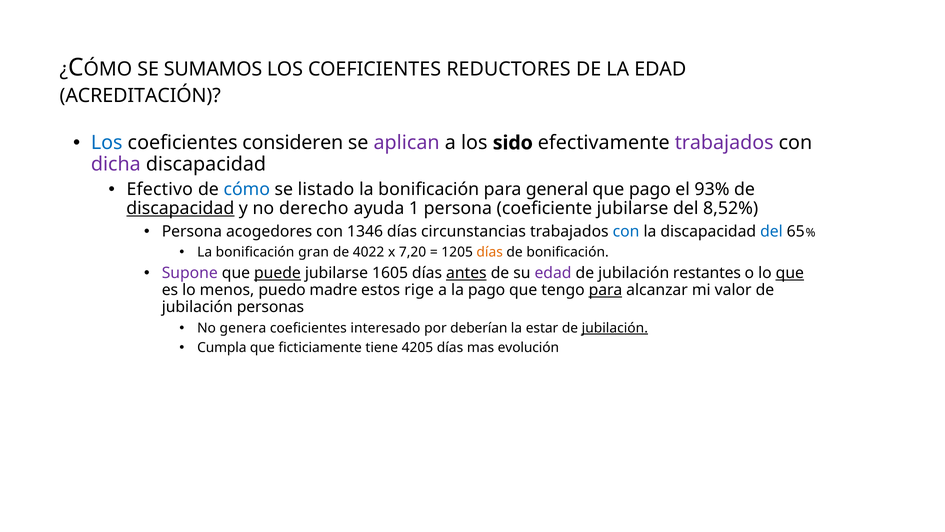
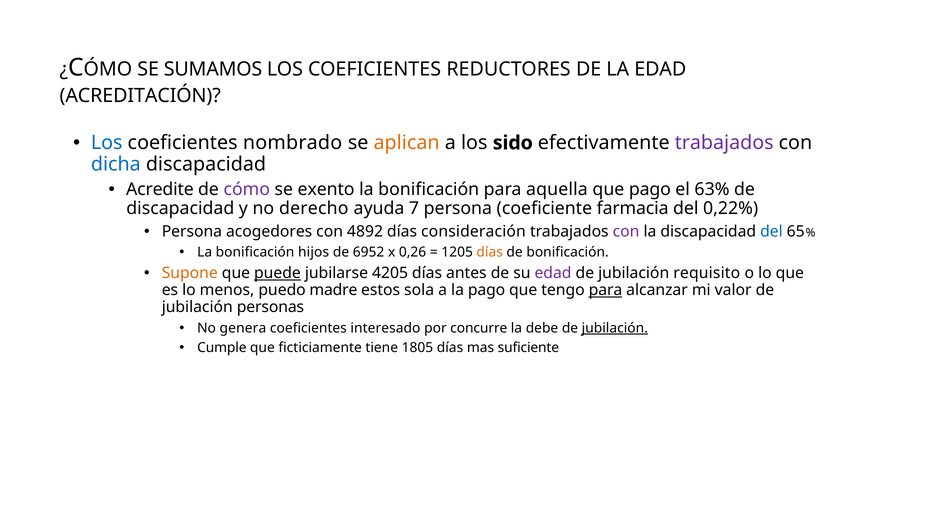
consideren: consideren -> nombrado
aplican colour: purple -> orange
dicha colour: purple -> blue
Efectivo: Efectivo -> Acredite
cómo colour: blue -> purple
listado: listado -> exento
general: general -> aquella
93%: 93% -> 63%
discapacidad at (180, 208) underline: present -> none
1: 1 -> 7
coeficiente jubilarse: jubilarse -> farmacia
8,52%: 8,52% -> 0,22%
1346: 1346 -> 4892
circunstancias: circunstancias -> consideración
con at (626, 231) colour: blue -> purple
gran: gran -> hijos
4022: 4022 -> 6952
7,20: 7,20 -> 0,26
Supone colour: purple -> orange
1605: 1605 -> 4205
antes underline: present -> none
restantes: restantes -> requisito
que at (790, 273) underline: present -> none
rige: rige -> sola
deberían: deberían -> concurre
estar: estar -> debe
Cumpla: Cumpla -> Cumple
4205: 4205 -> 1805
evolución: evolución -> suficiente
